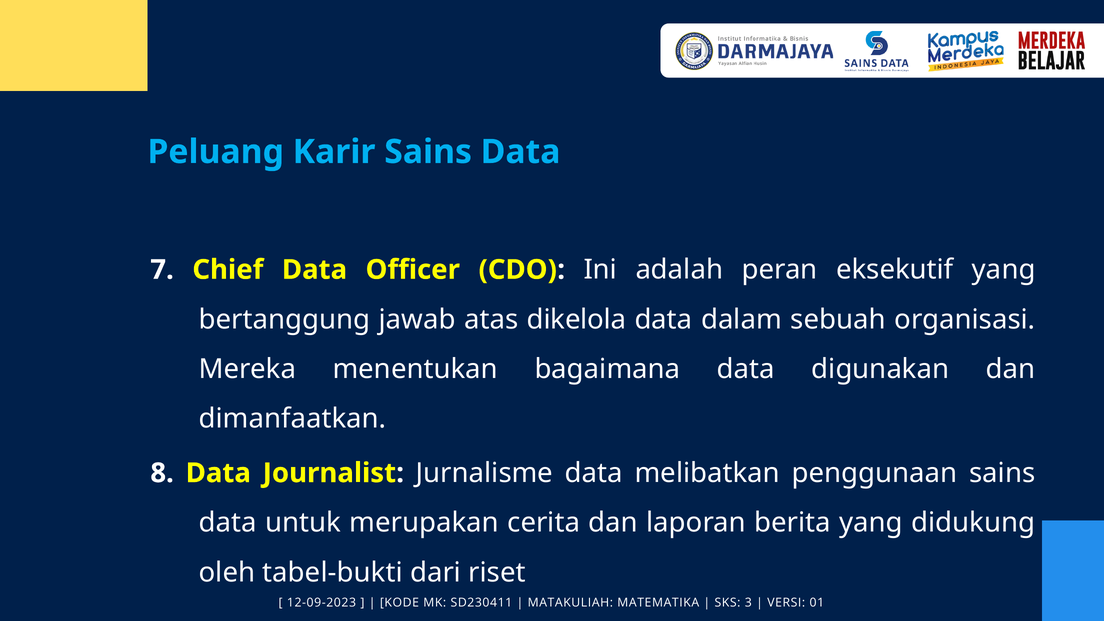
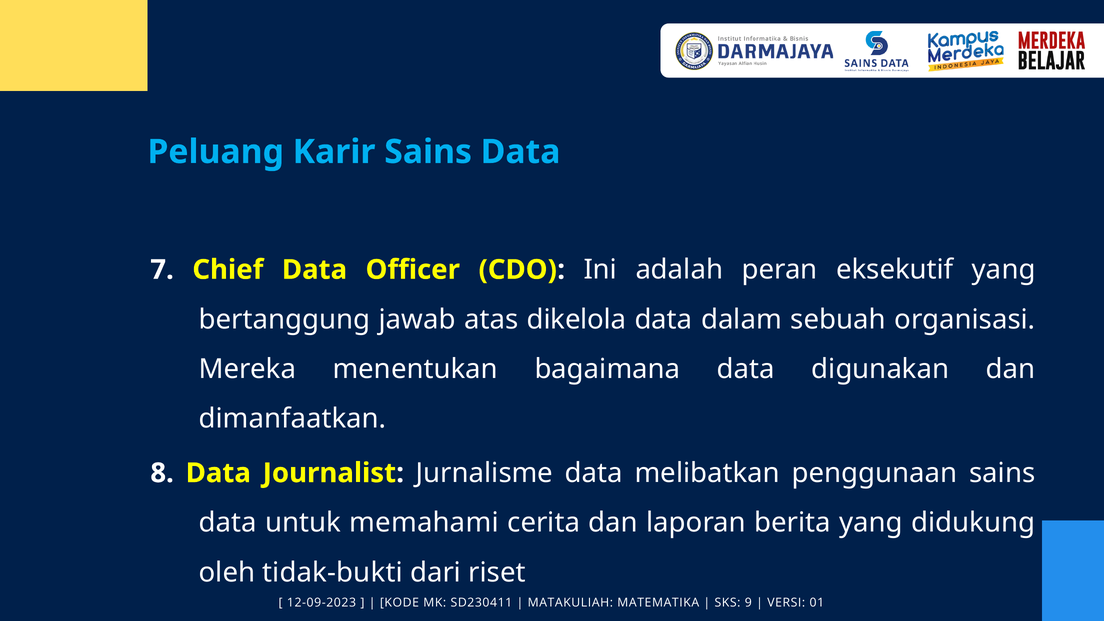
merupakan: merupakan -> memahami
tabel-bukti: tabel-bukti -> tidak-bukti
3: 3 -> 9
